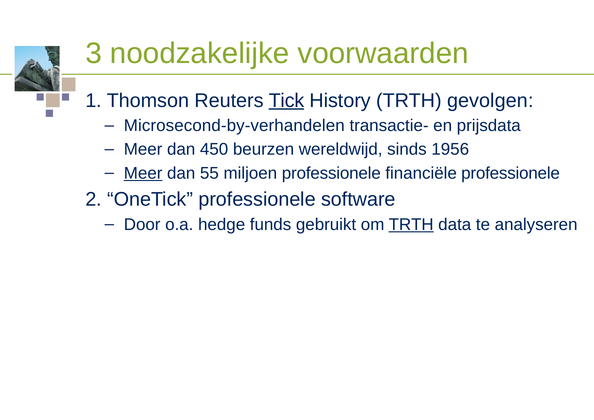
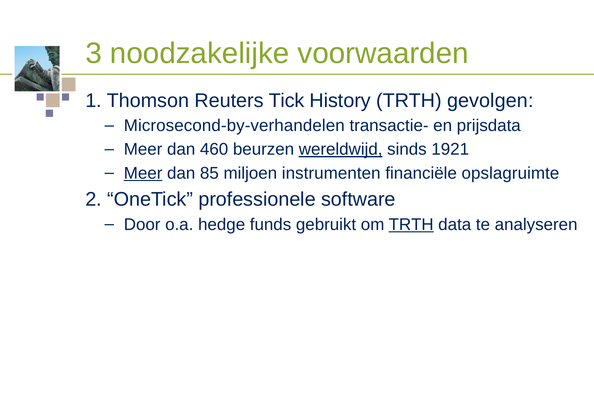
Tick underline: present -> none
450: 450 -> 460
wereldwijd underline: none -> present
1956: 1956 -> 1921
55: 55 -> 85
miljoen professionele: professionele -> instrumenten
financiële professionele: professionele -> opslagruimte
